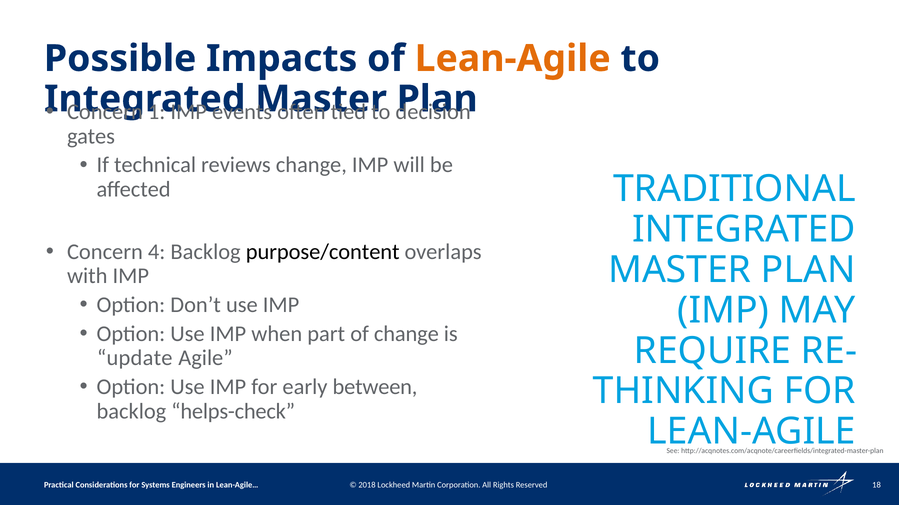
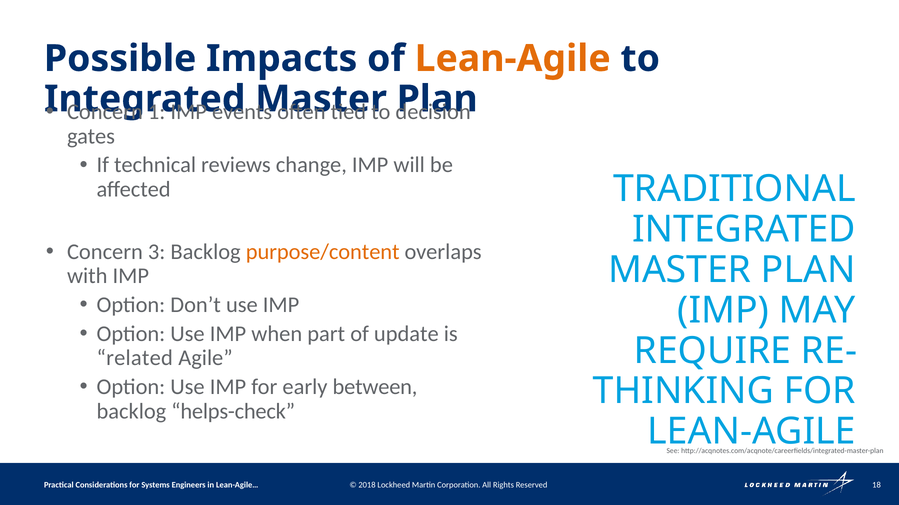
4: 4 -> 3
purpose/content colour: black -> orange
of change: change -> update
update: update -> related
